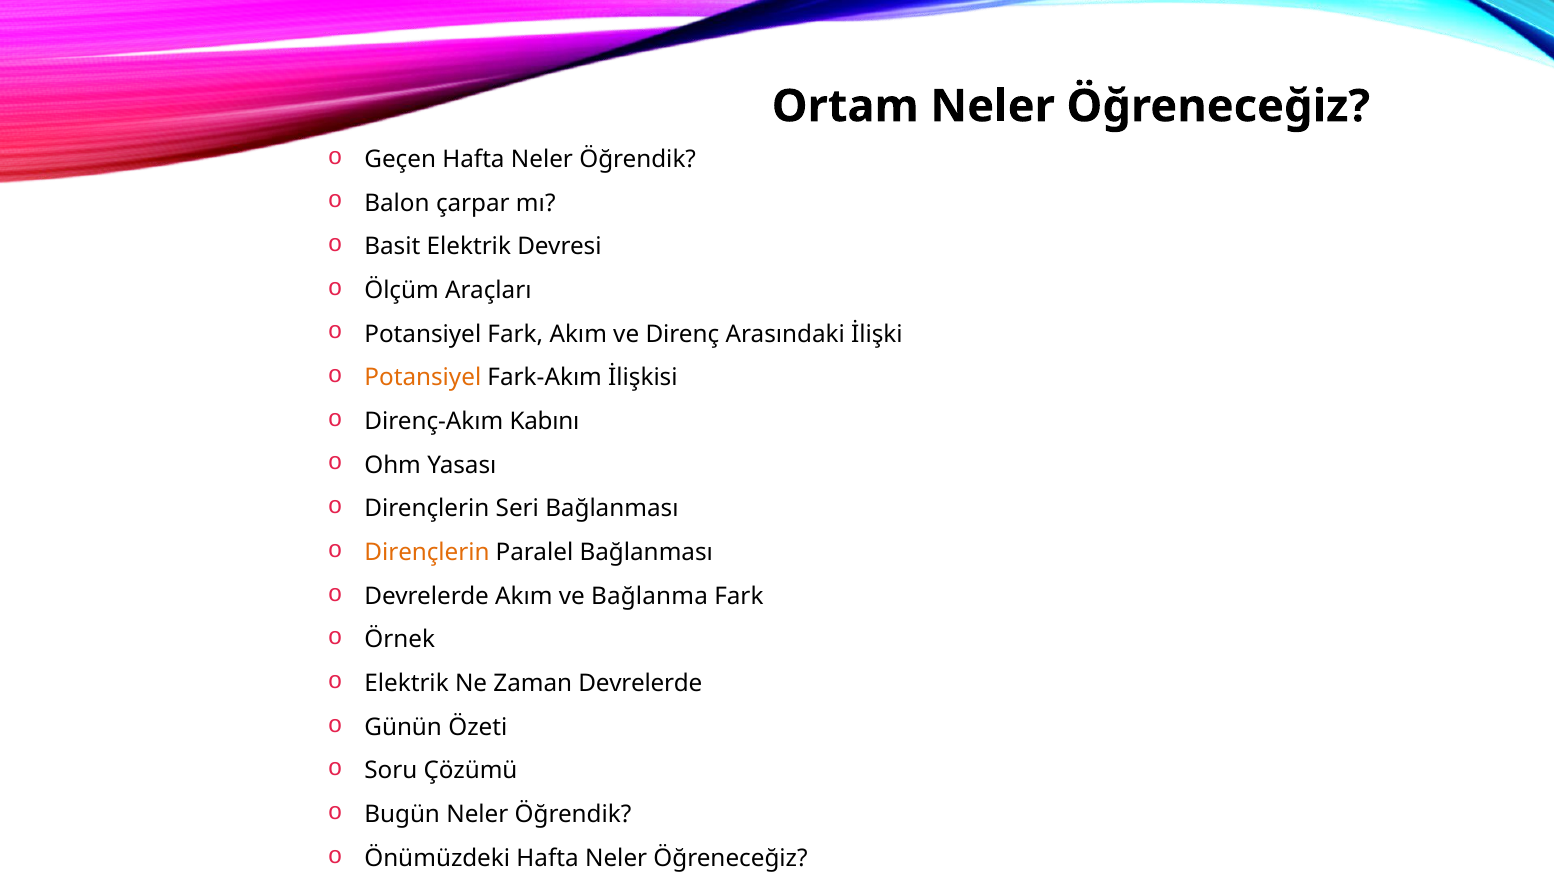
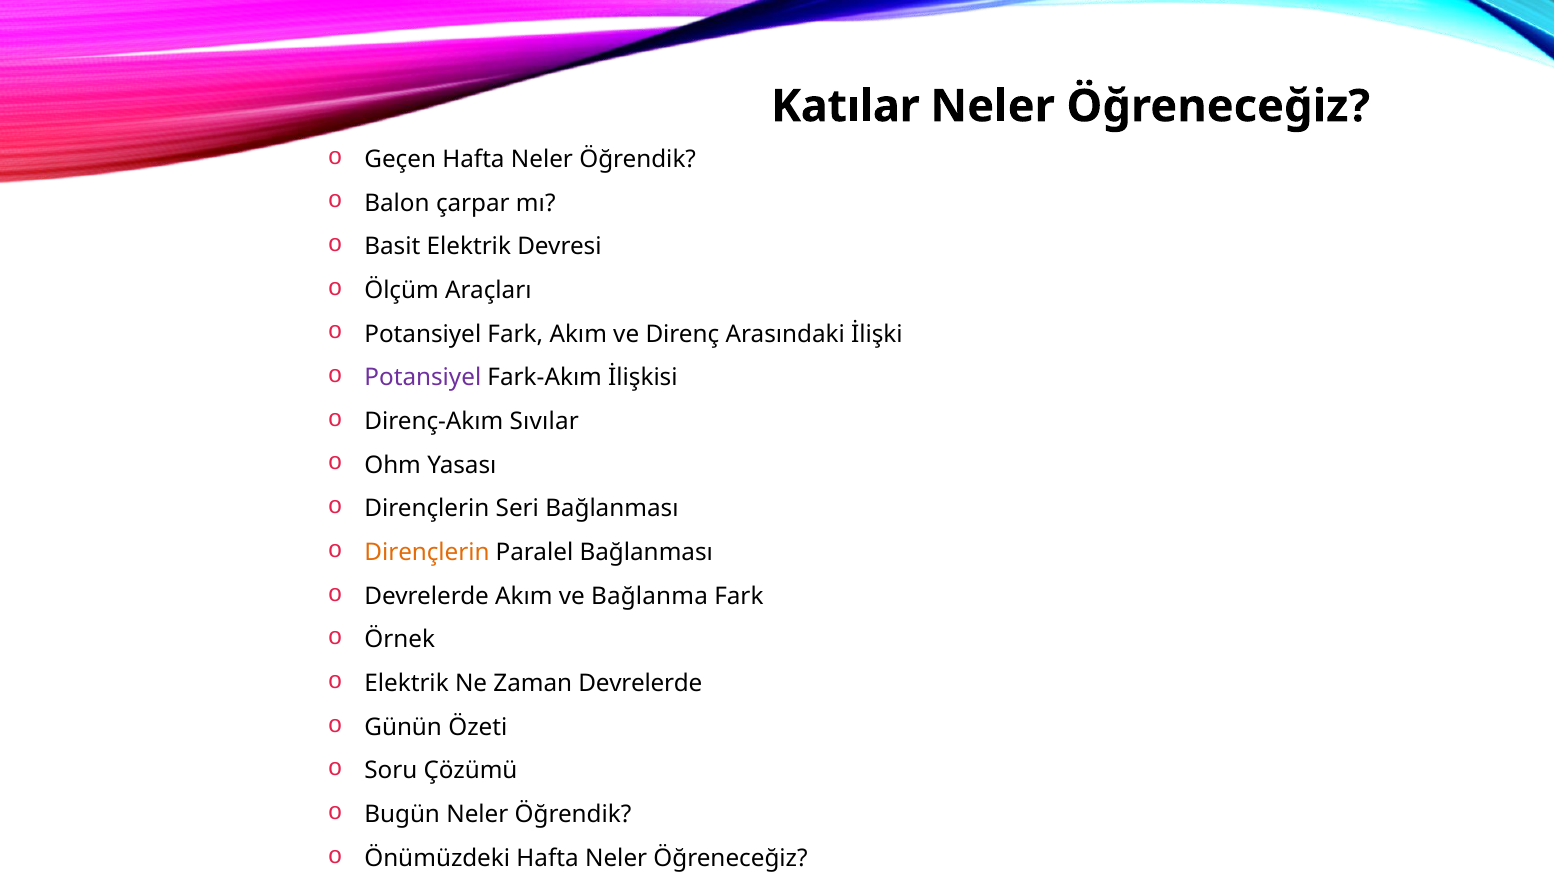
Ortam: Ortam -> Katılar
Potansiyel at (423, 378) colour: orange -> purple
Kabını: Kabını -> Sıvılar
